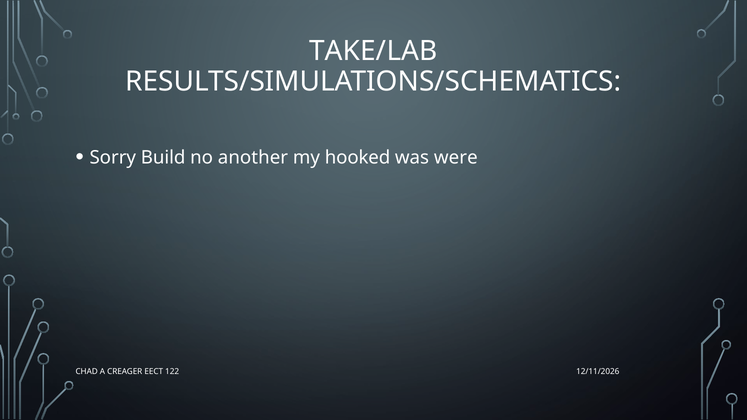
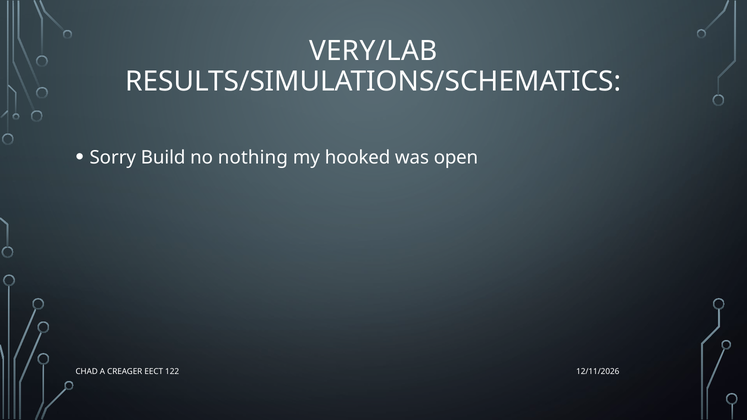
TAKE/LAB: TAKE/LAB -> VERY/LAB
another: another -> nothing
were: were -> open
